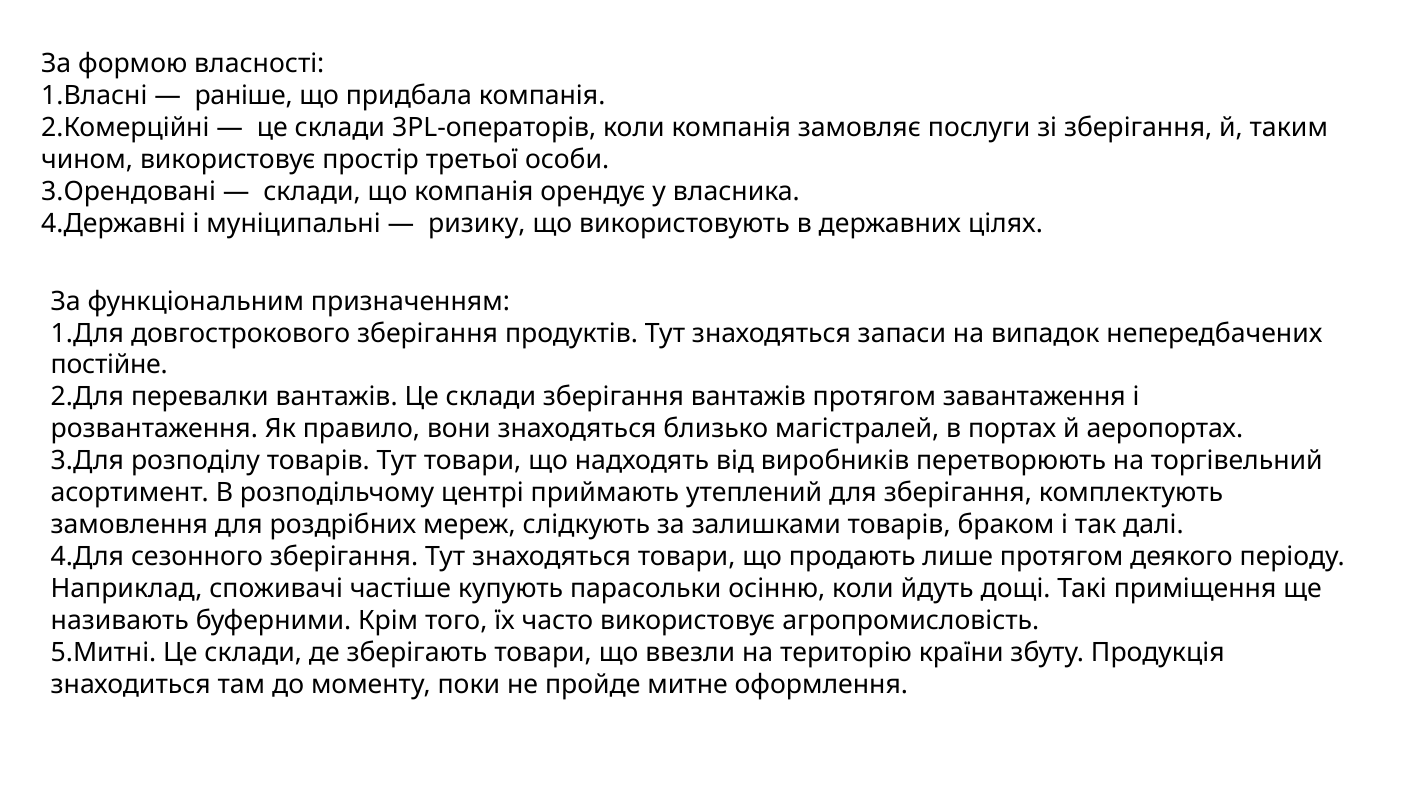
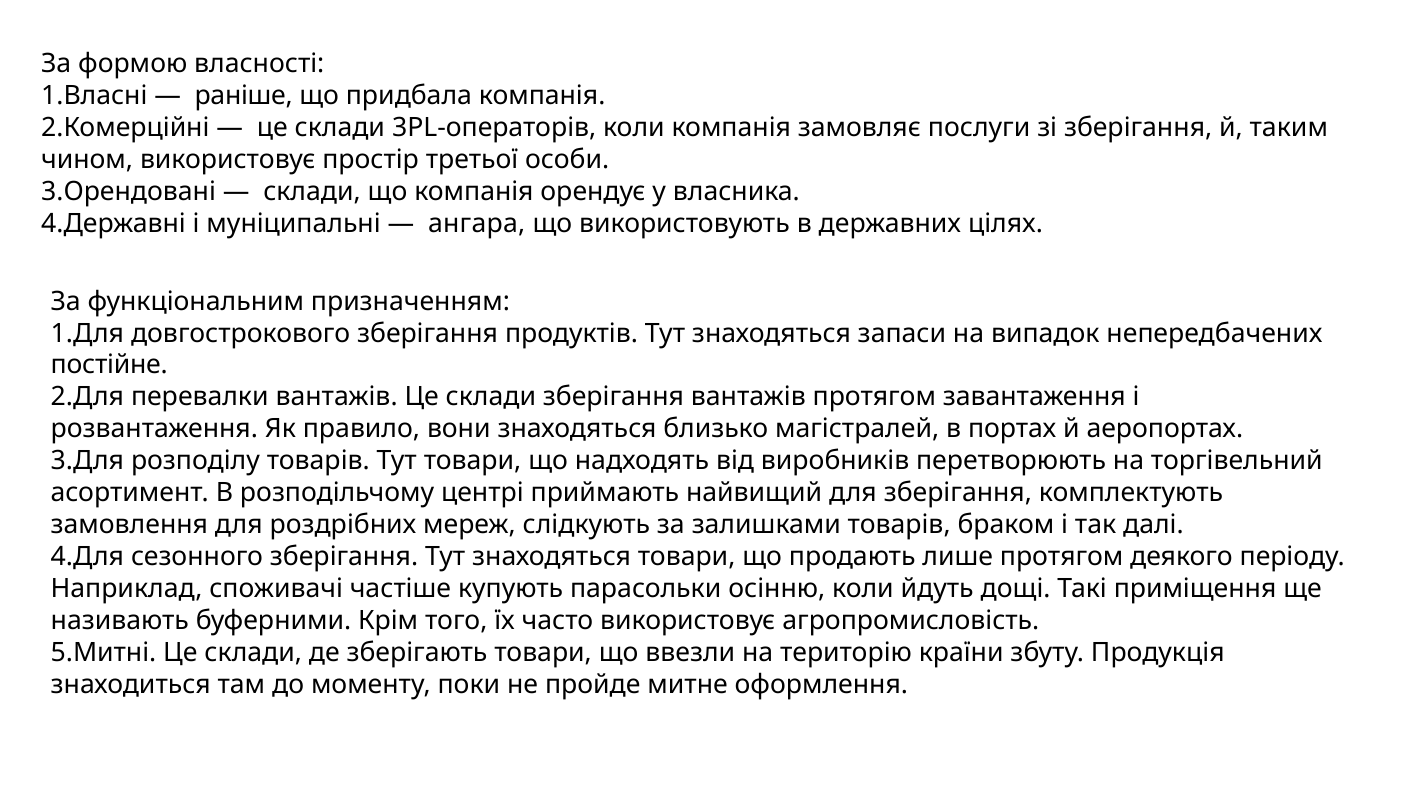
ризику: ризику -> ангара
утеплений: утеплений -> найвищий
